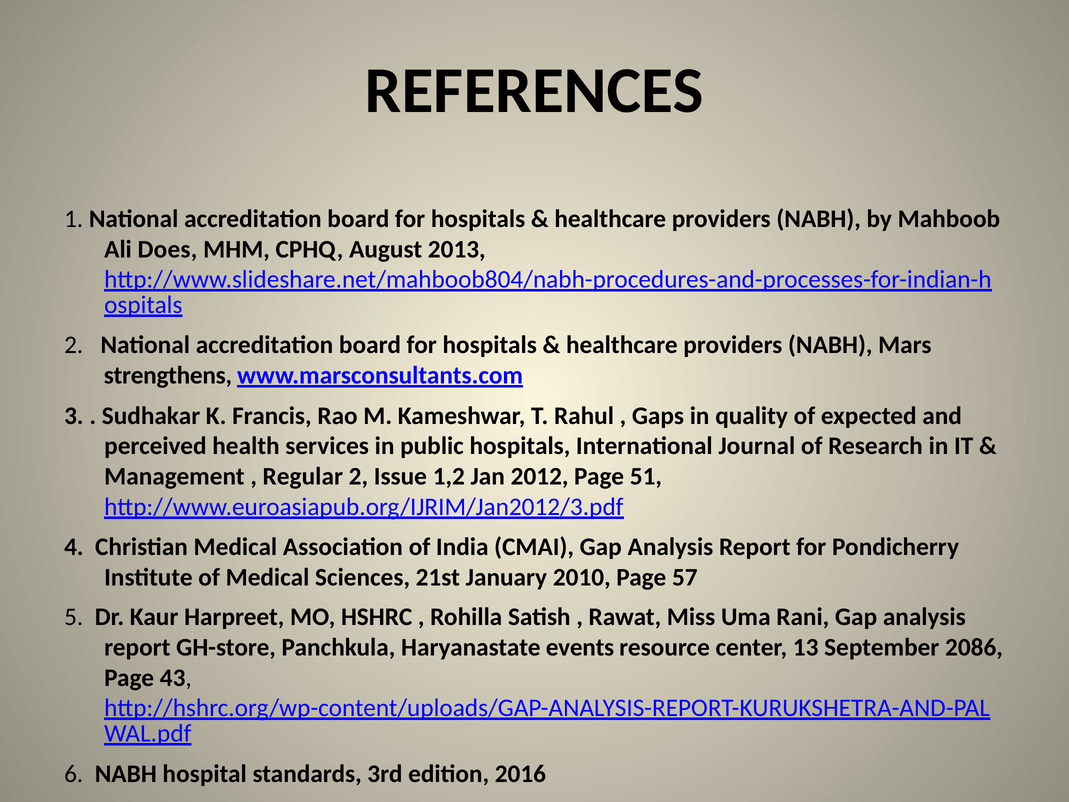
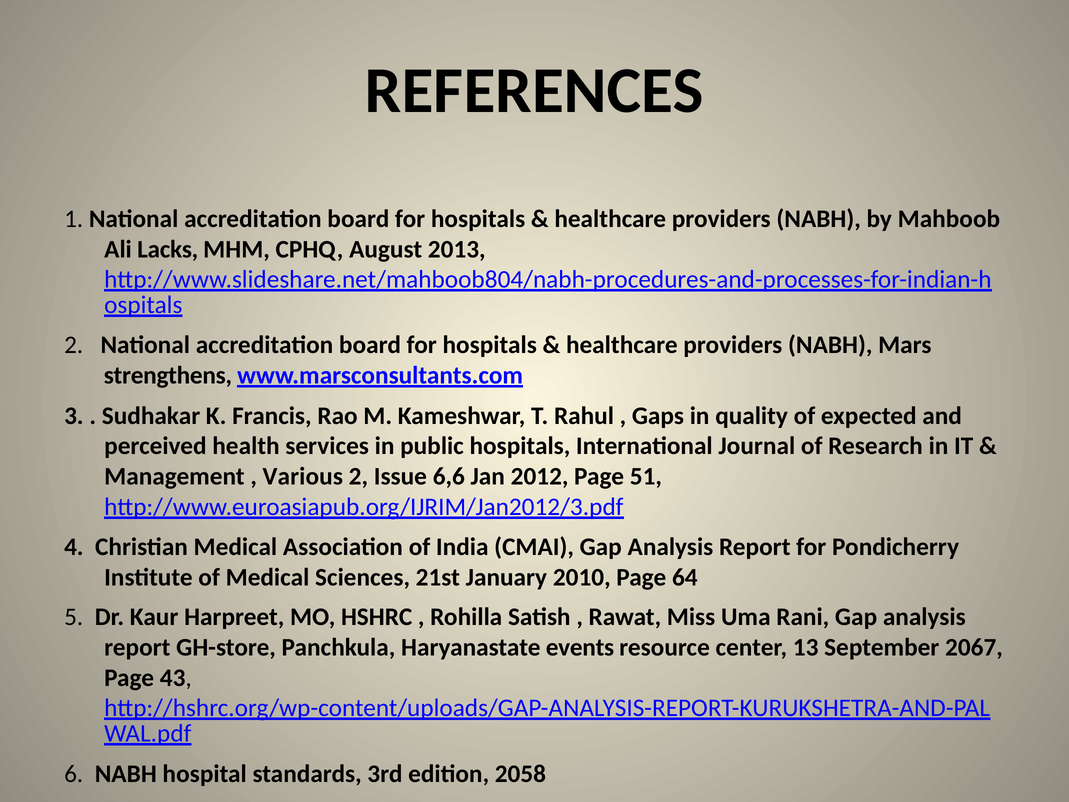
Does: Does -> Lacks
Regular: Regular -> Various
1,2: 1,2 -> 6,6
57: 57 -> 64
2086: 2086 -> 2067
2016: 2016 -> 2058
